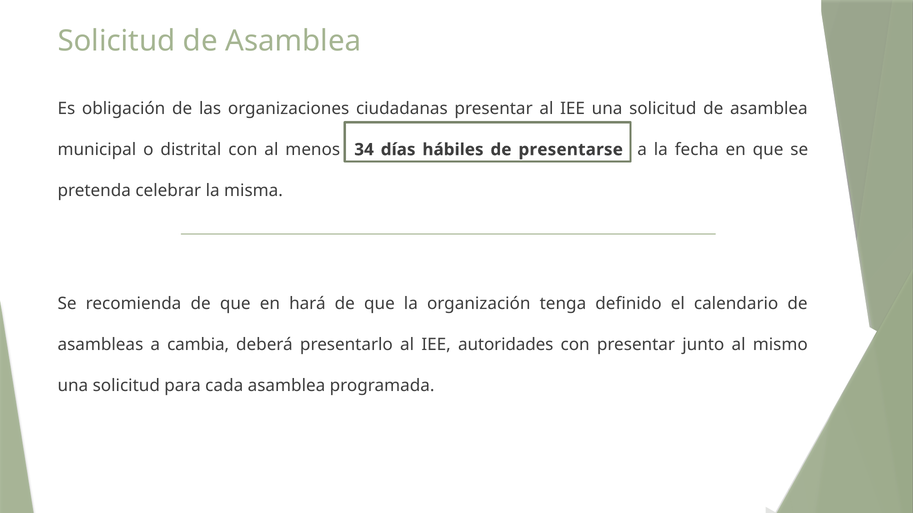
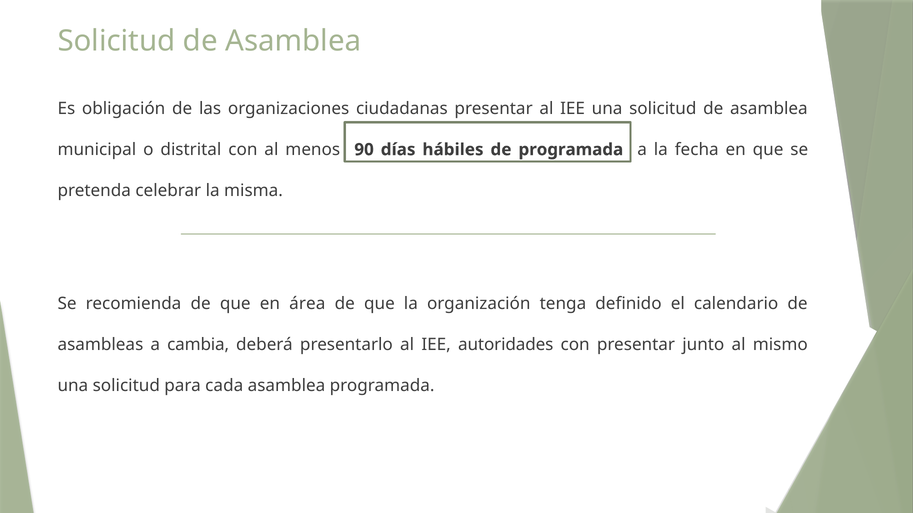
34: 34 -> 90
de presentarse: presentarse -> programada
hará: hará -> área
